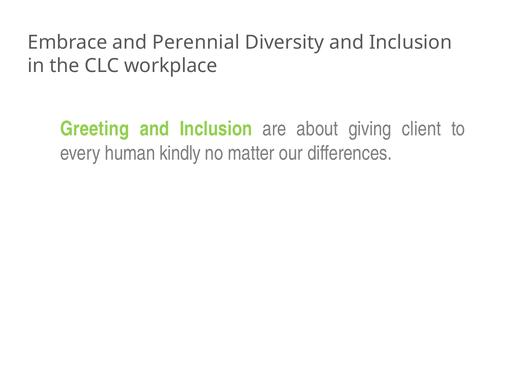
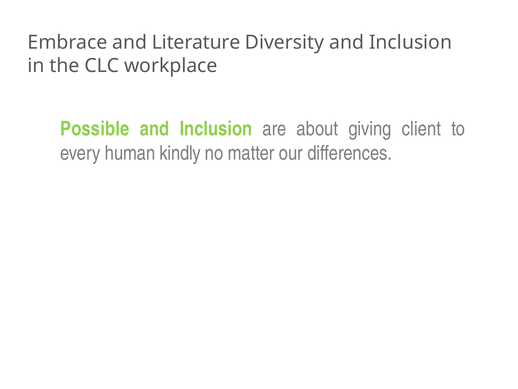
Perennial: Perennial -> Literature
Greeting: Greeting -> Possible
